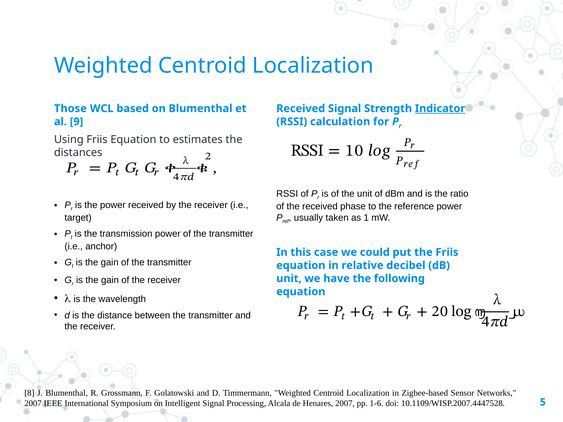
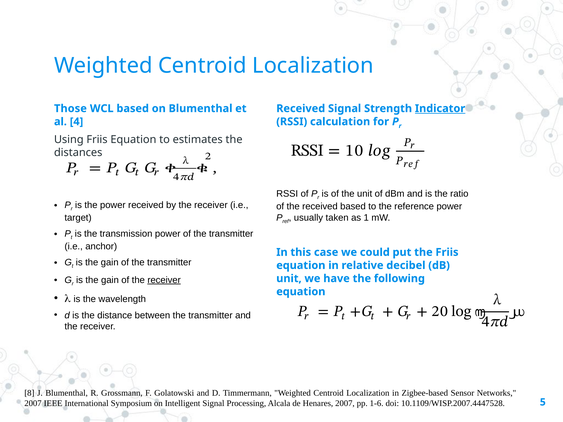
9: 9 -> 4
received phase: phase -> based
receiver at (164, 280) underline: none -> present
